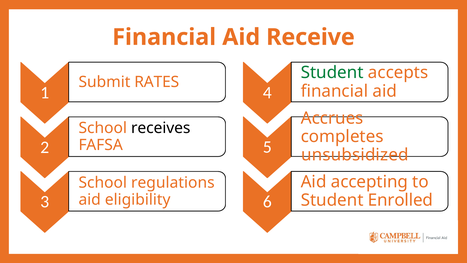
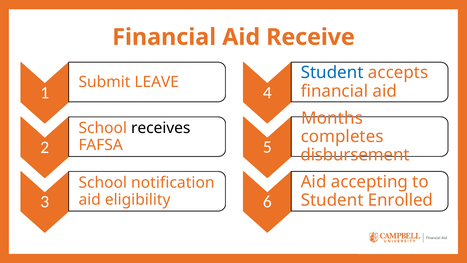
Student at (332, 73) colour: green -> blue
RATES: RATES -> LEAVE
Accrues: Accrues -> Months
unsubsidized: unsubsidized -> disbursement
regulations: regulations -> notification
